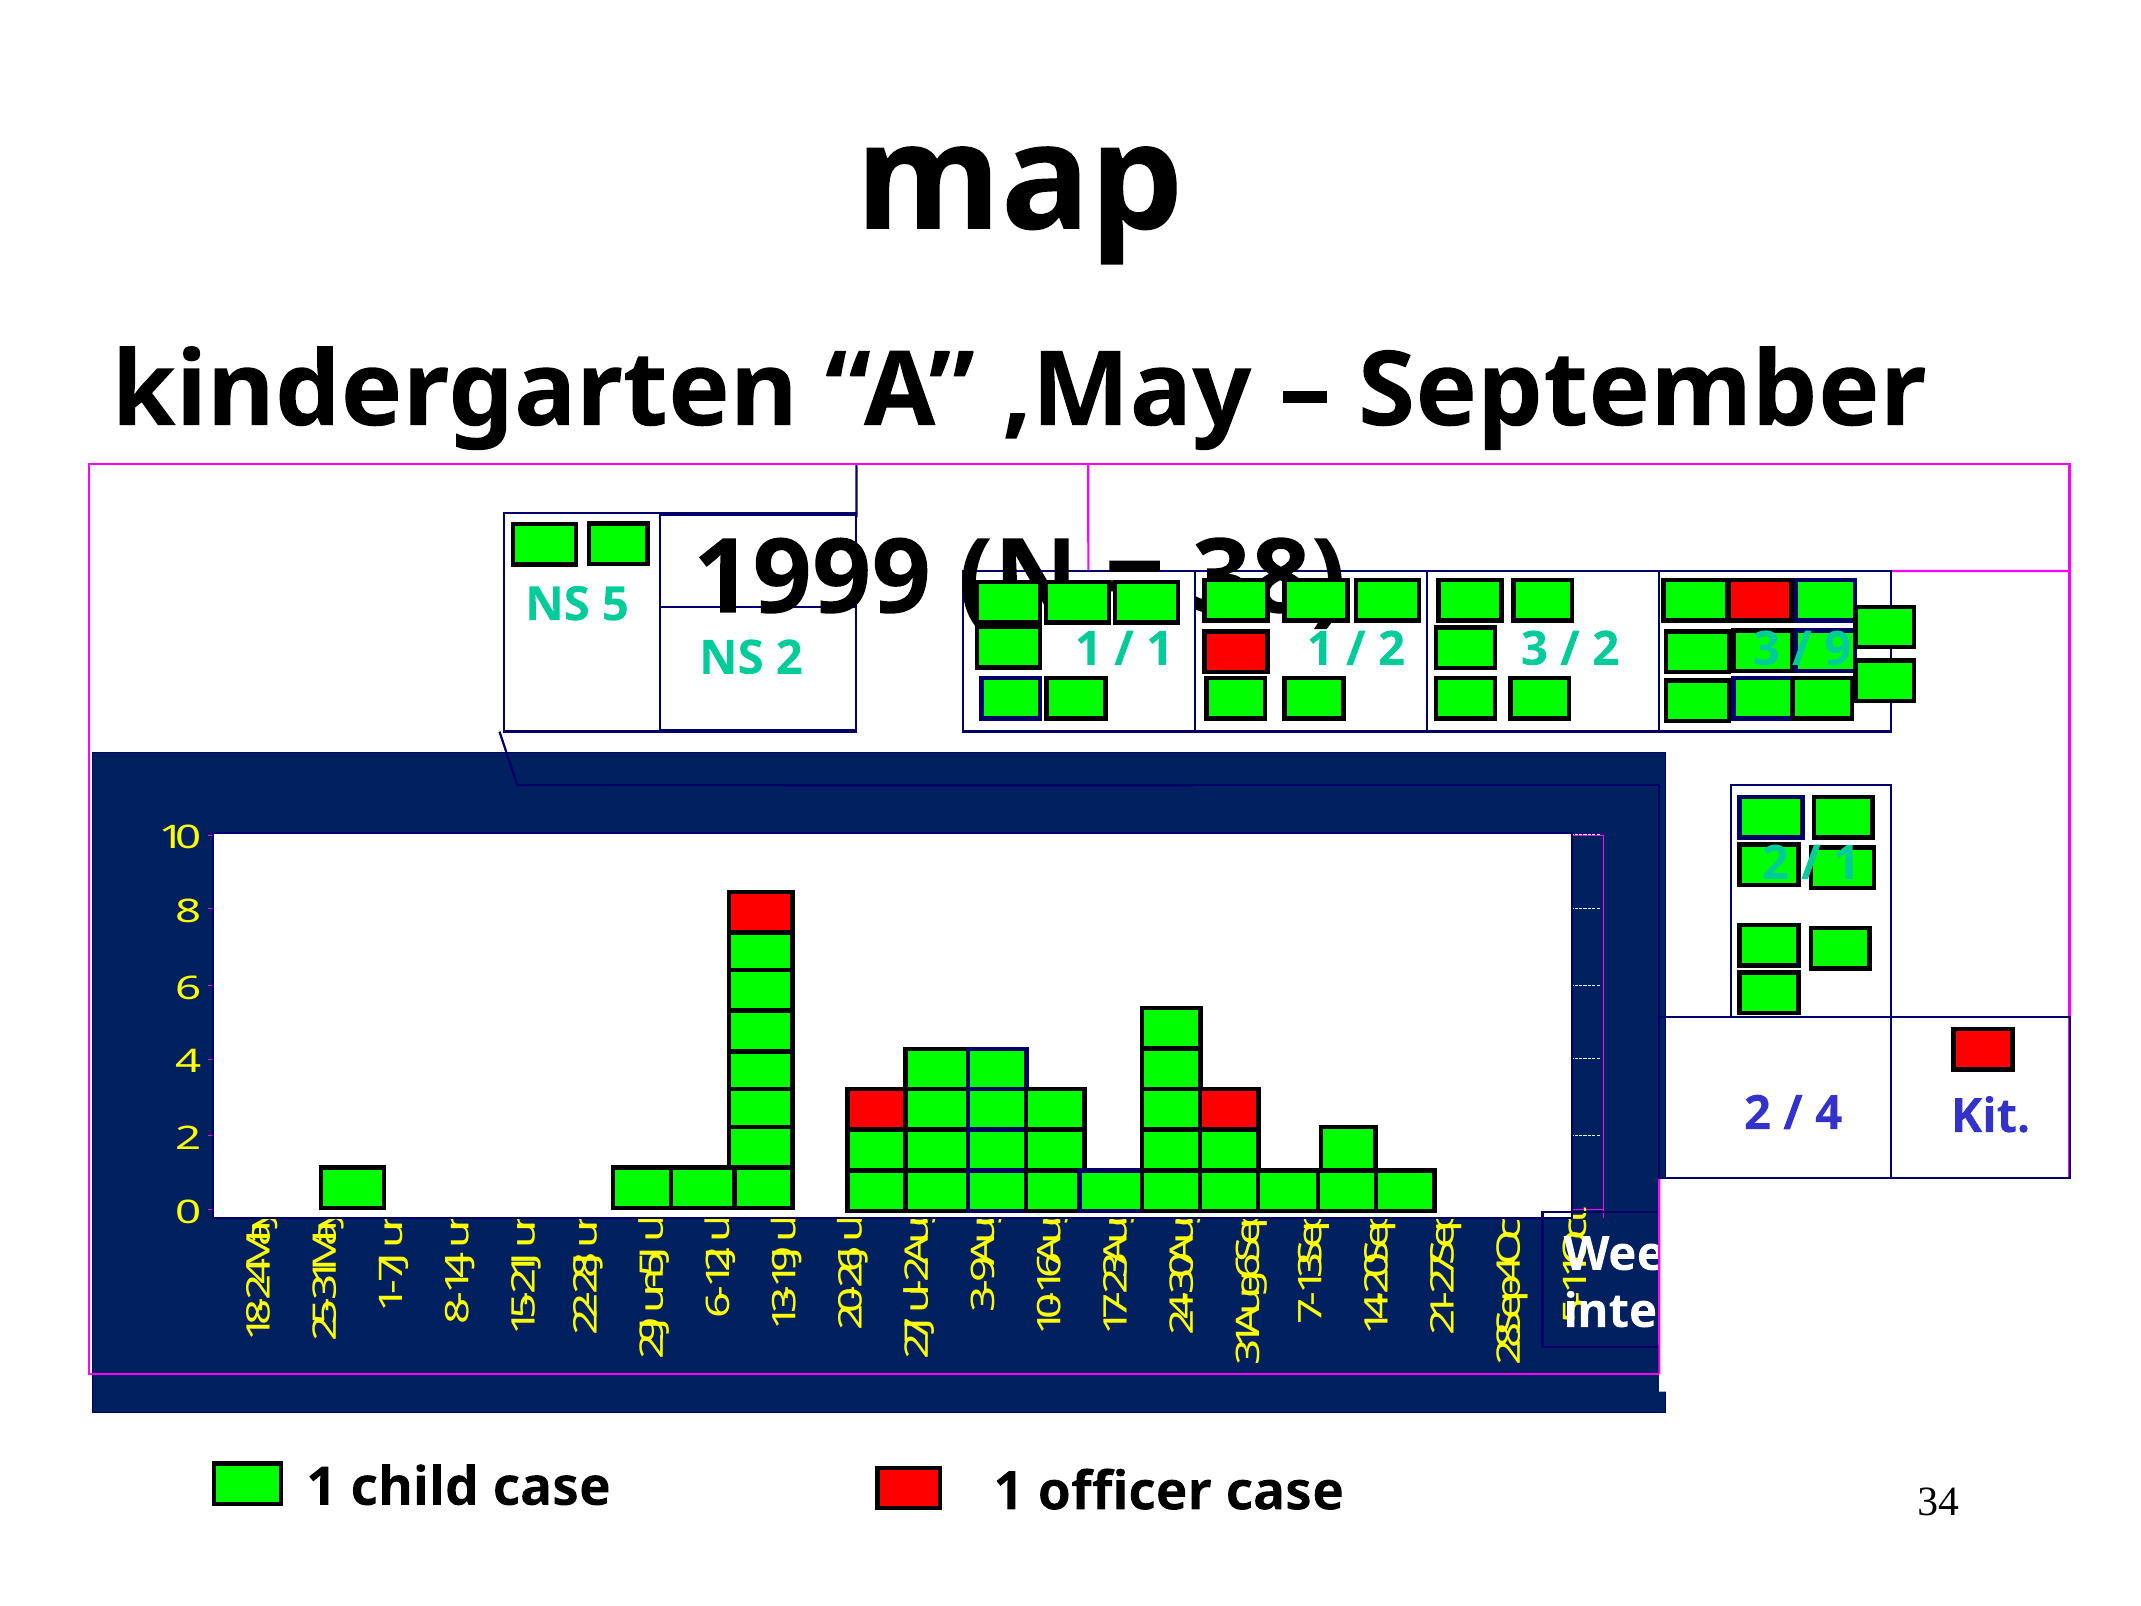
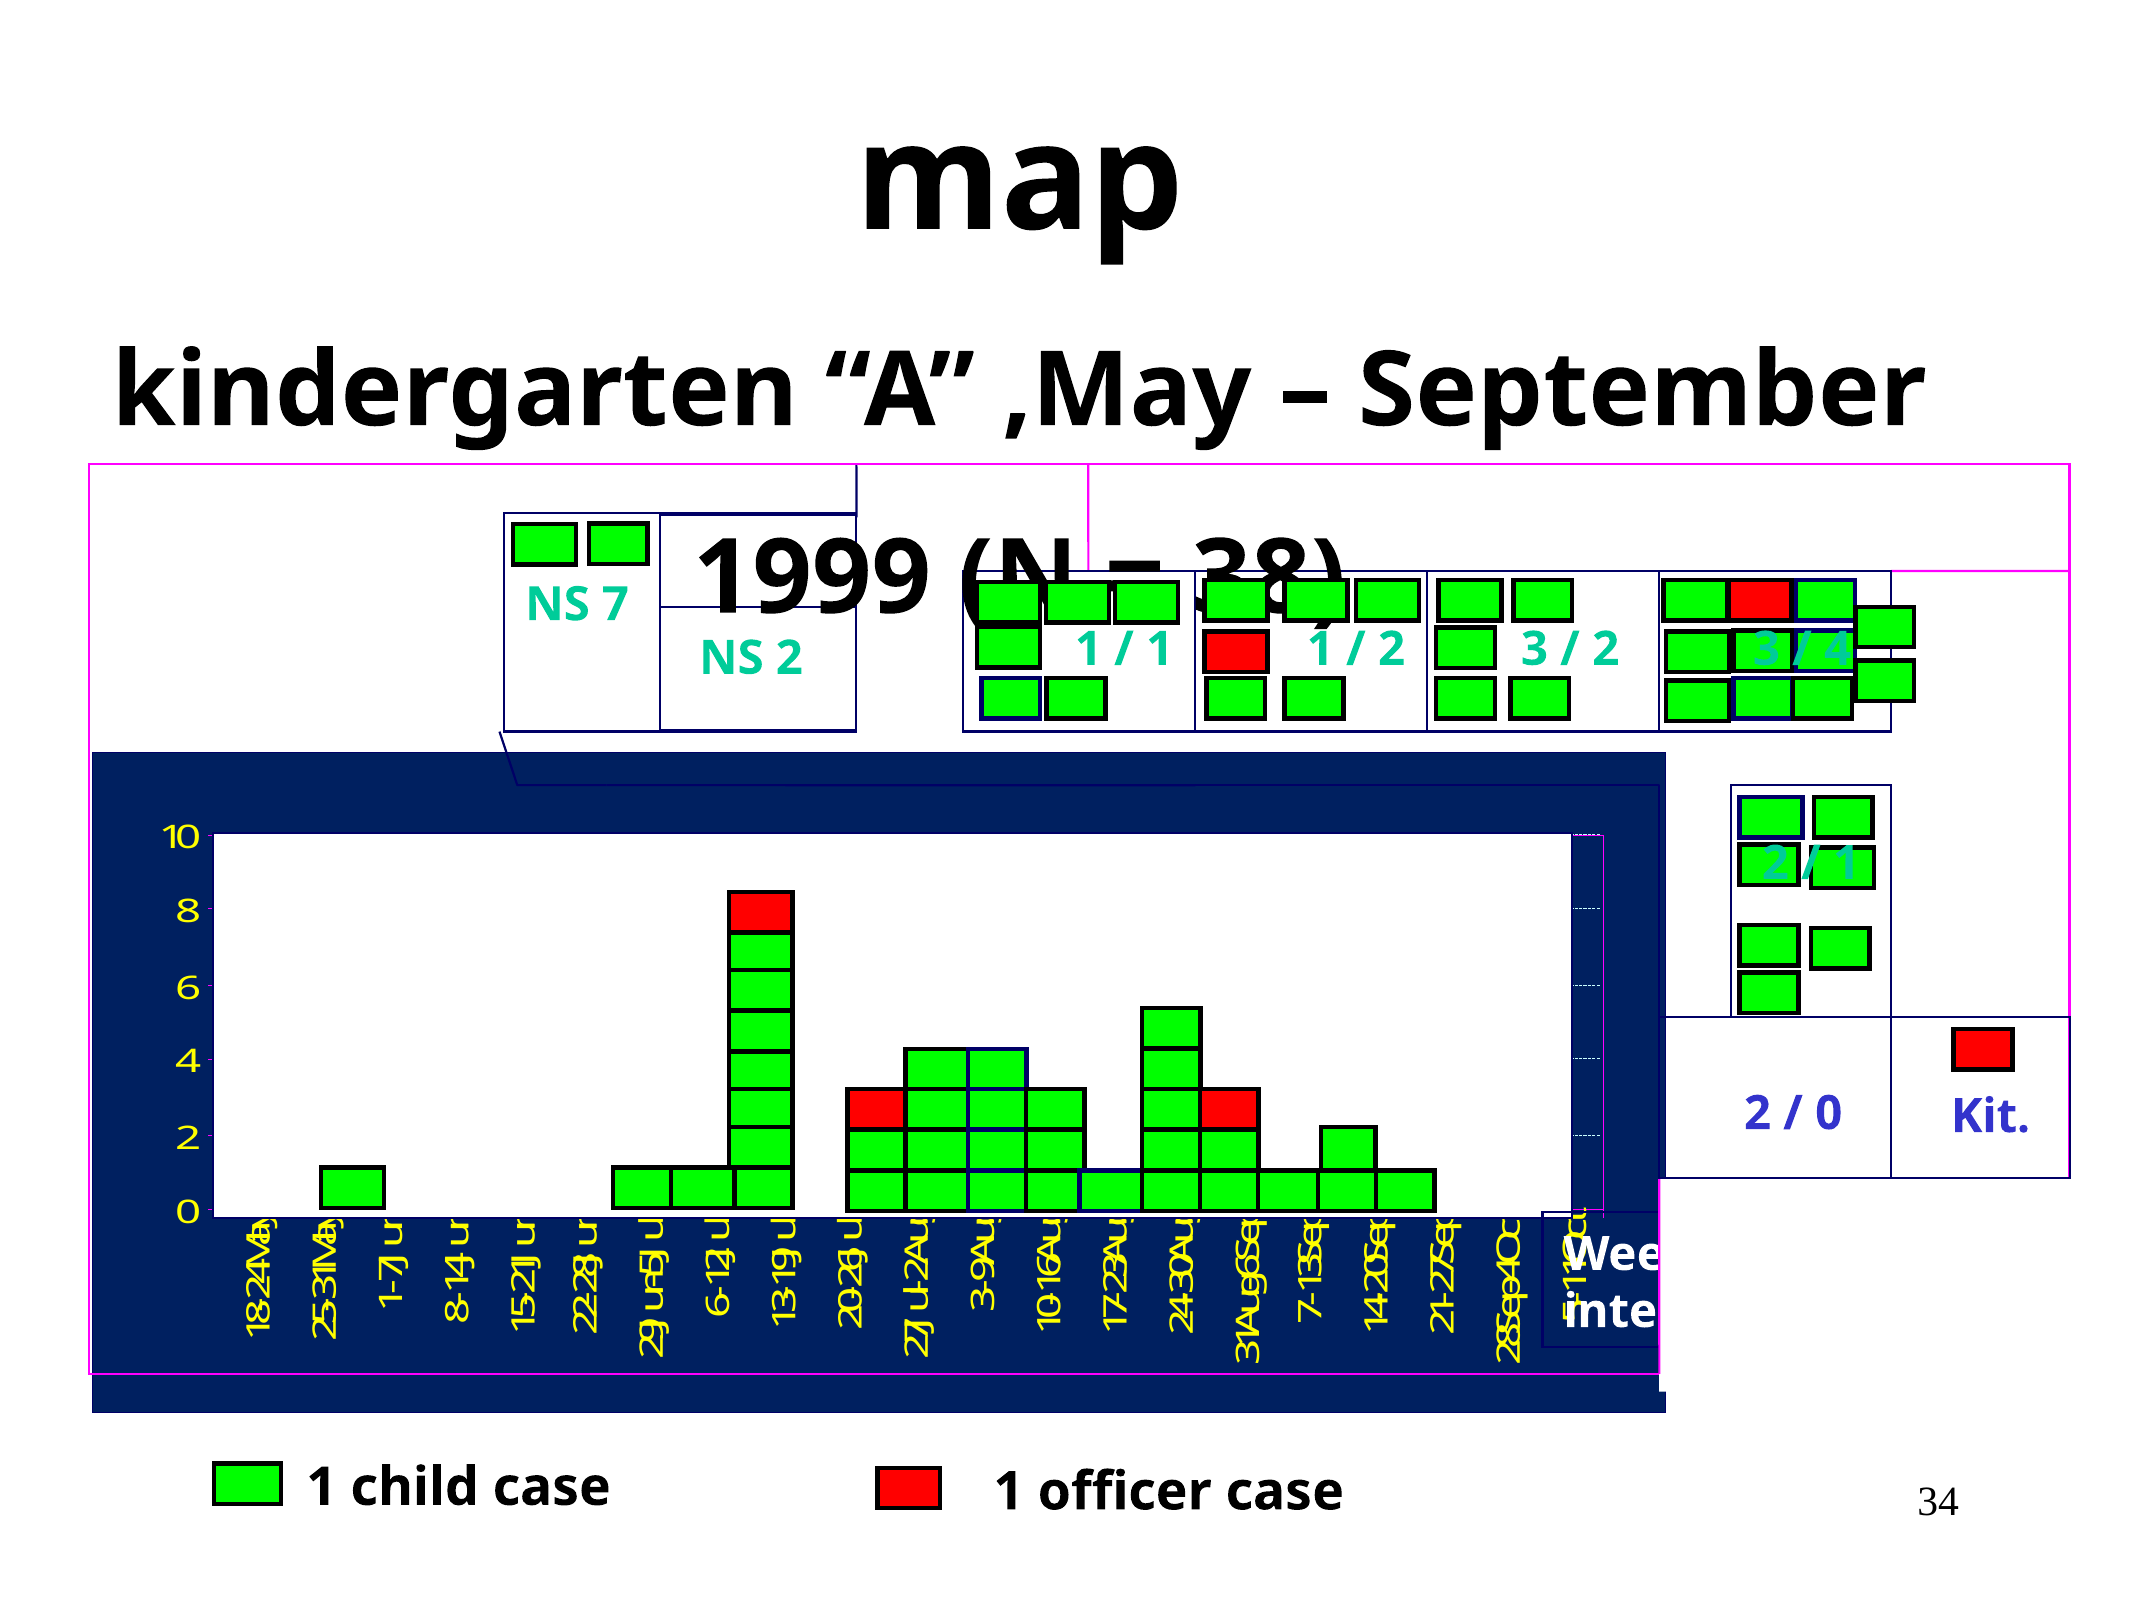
NS 5: 5 -> 7
9 at (1838, 649): 9 -> 4
4 at (1829, 1113): 4 -> 0
